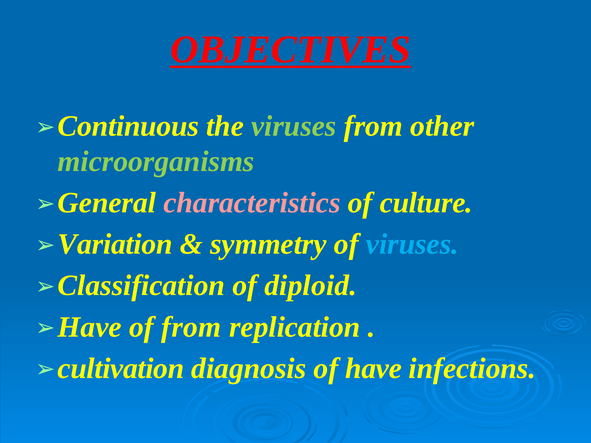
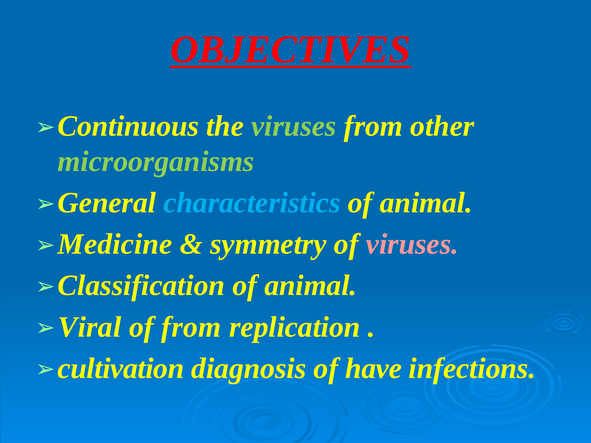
characteristics colour: pink -> light blue
culture at (426, 203): culture -> animal
Variation: Variation -> Medicine
viruses at (412, 244) colour: light blue -> pink
Classification of diploid: diploid -> animal
Have at (90, 327): Have -> Viral
